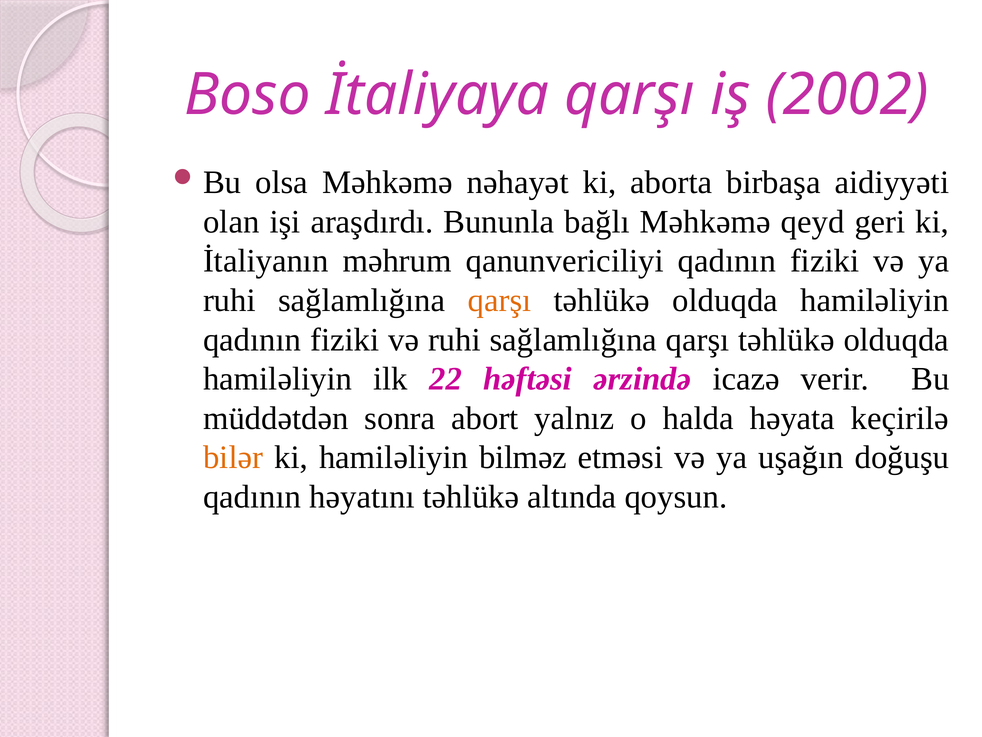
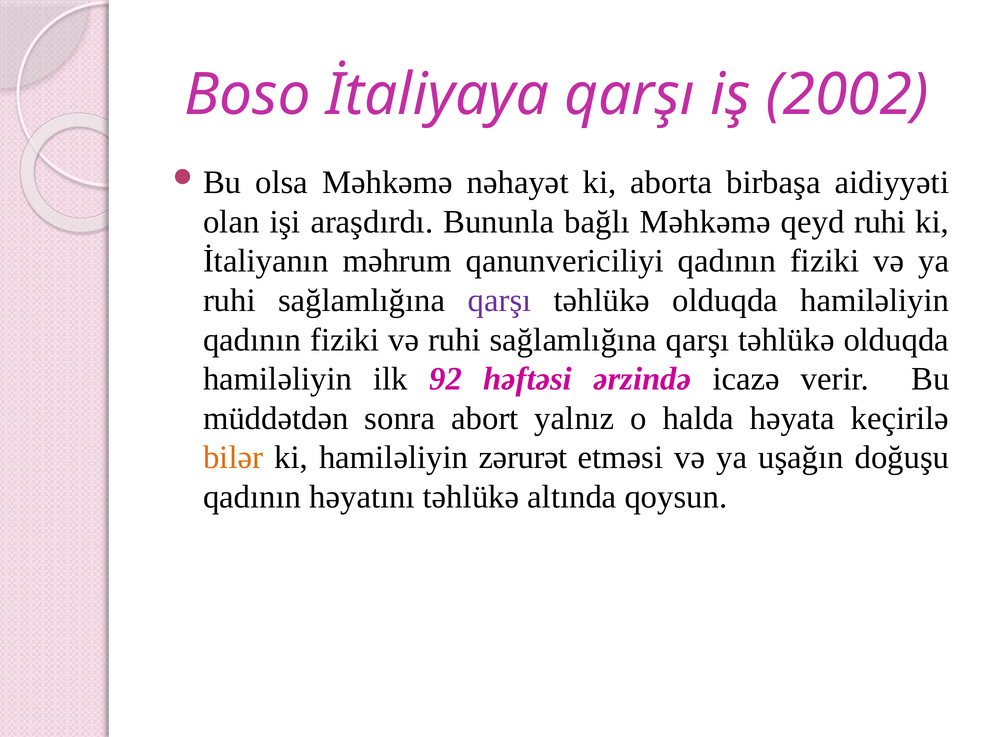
qeyd geri: geri -> ruhi
qarşı at (500, 300) colour: orange -> purple
22: 22 -> 92
bilməz: bilməz -> zərurət
